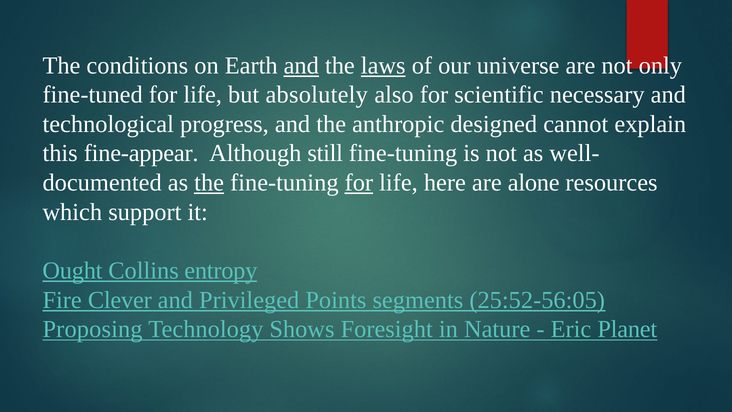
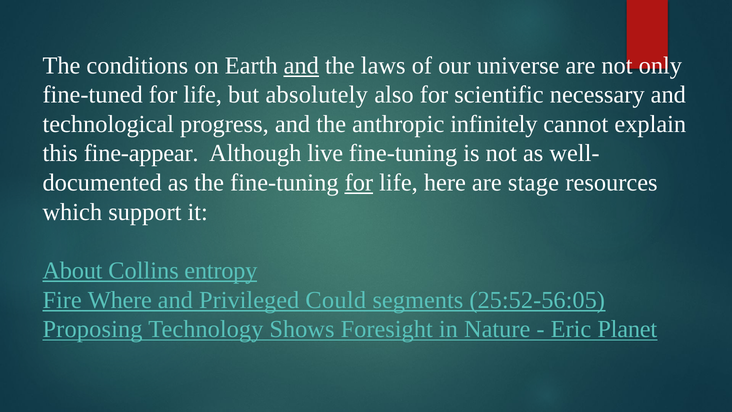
laws underline: present -> none
designed: designed -> infinitely
still: still -> live
the at (209, 183) underline: present -> none
alone: alone -> stage
Ought: Ought -> About
Clever: Clever -> Where
Points: Points -> Could
